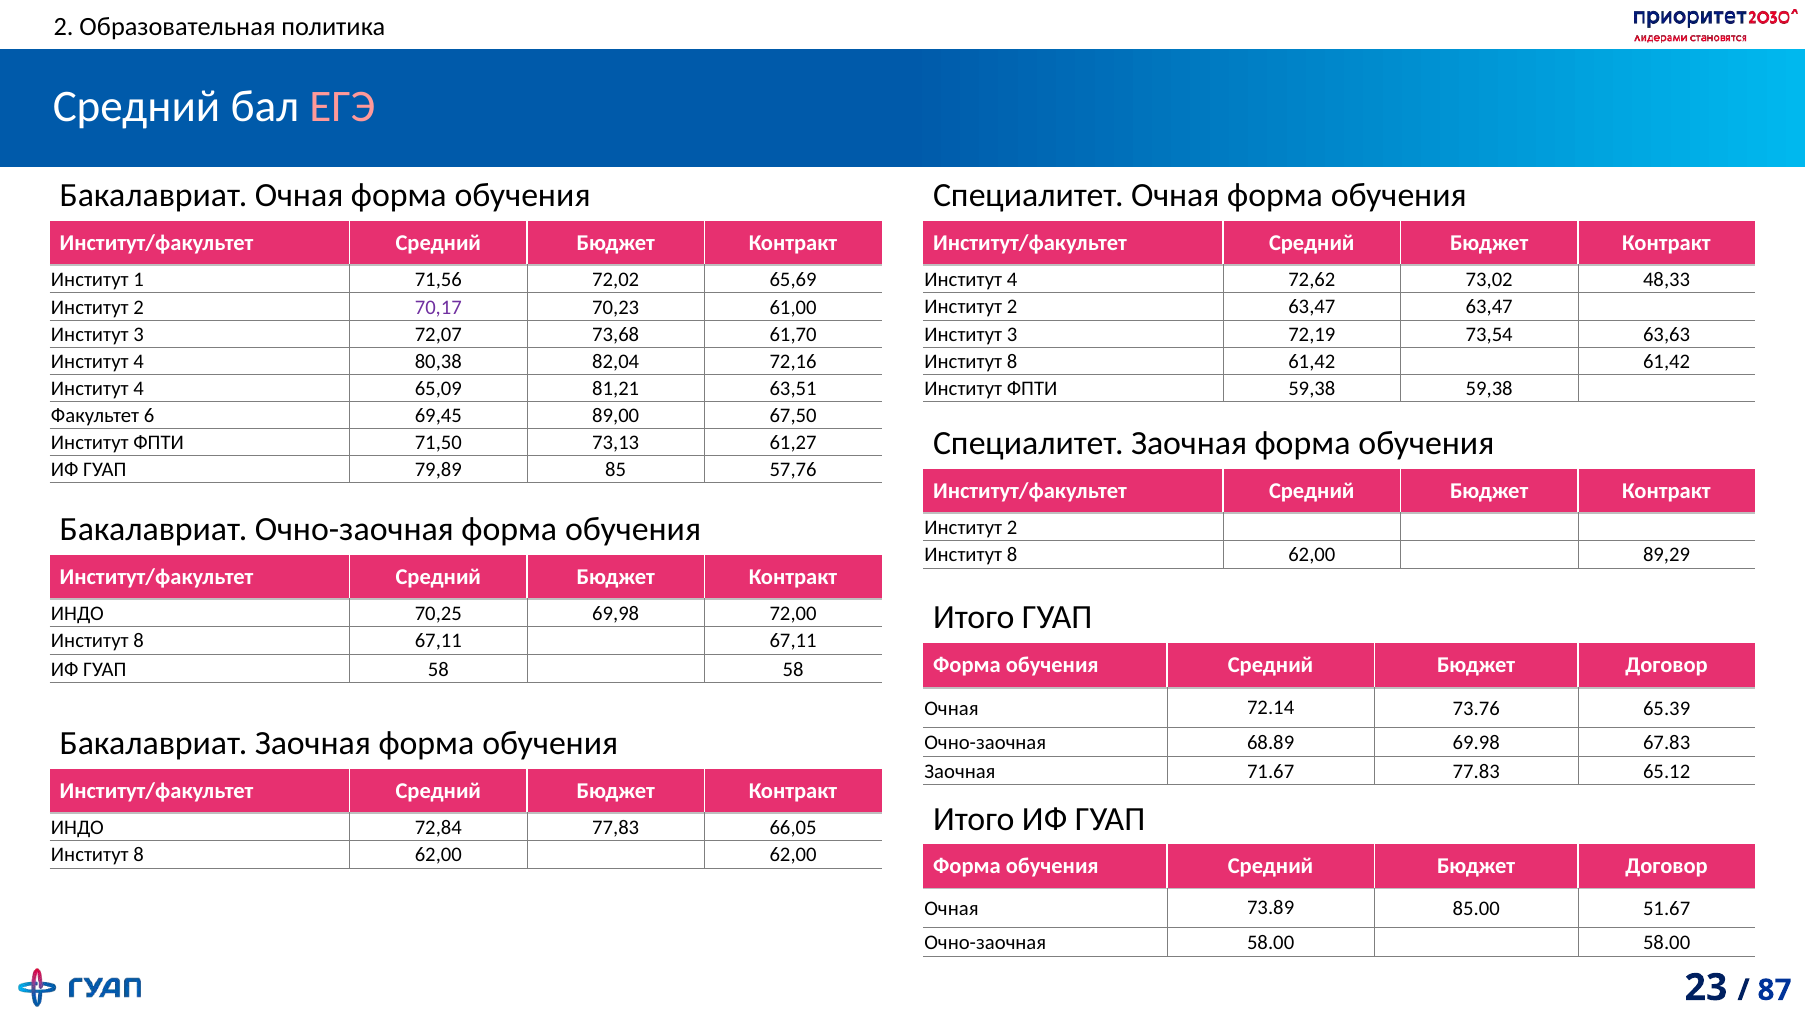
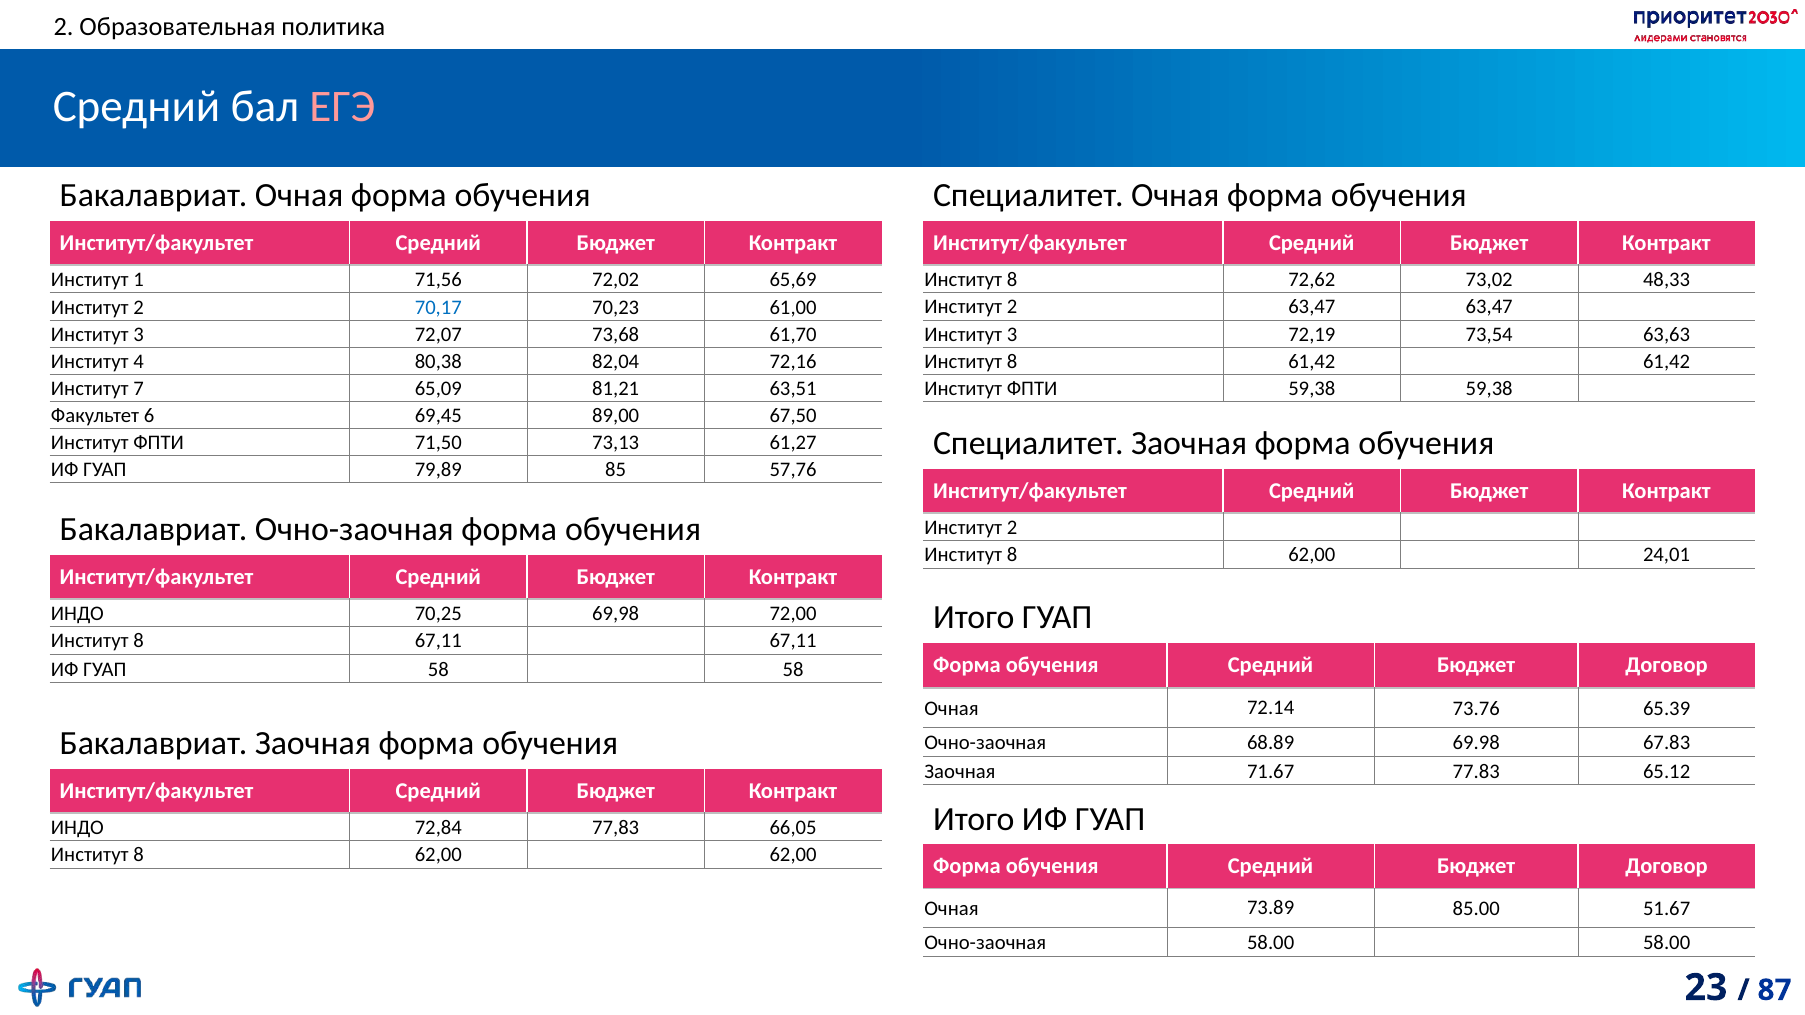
4 at (1012, 280): 4 -> 8
70,17 colour: purple -> blue
4 at (139, 389): 4 -> 7
89,29: 89,29 -> 24,01
